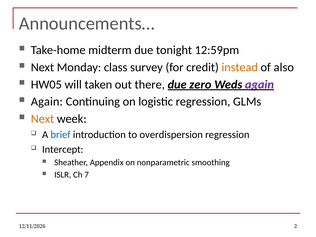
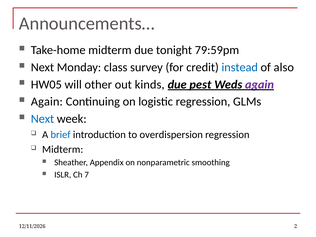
12:59pm: 12:59pm -> 79:59pm
instead colour: orange -> blue
taken: taken -> other
there: there -> kinds
zero: zero -> pest
Next at (42, 119) colour: orange -> blue
Intercept at (63, 149): Intercept -> Midterm
